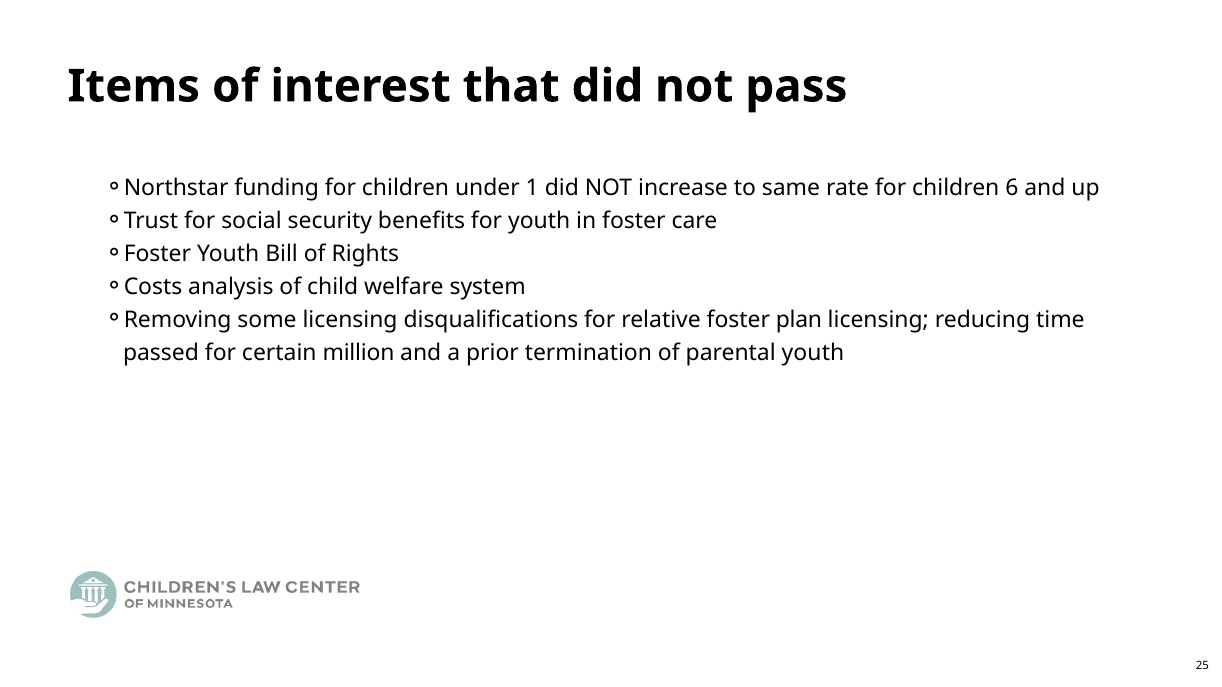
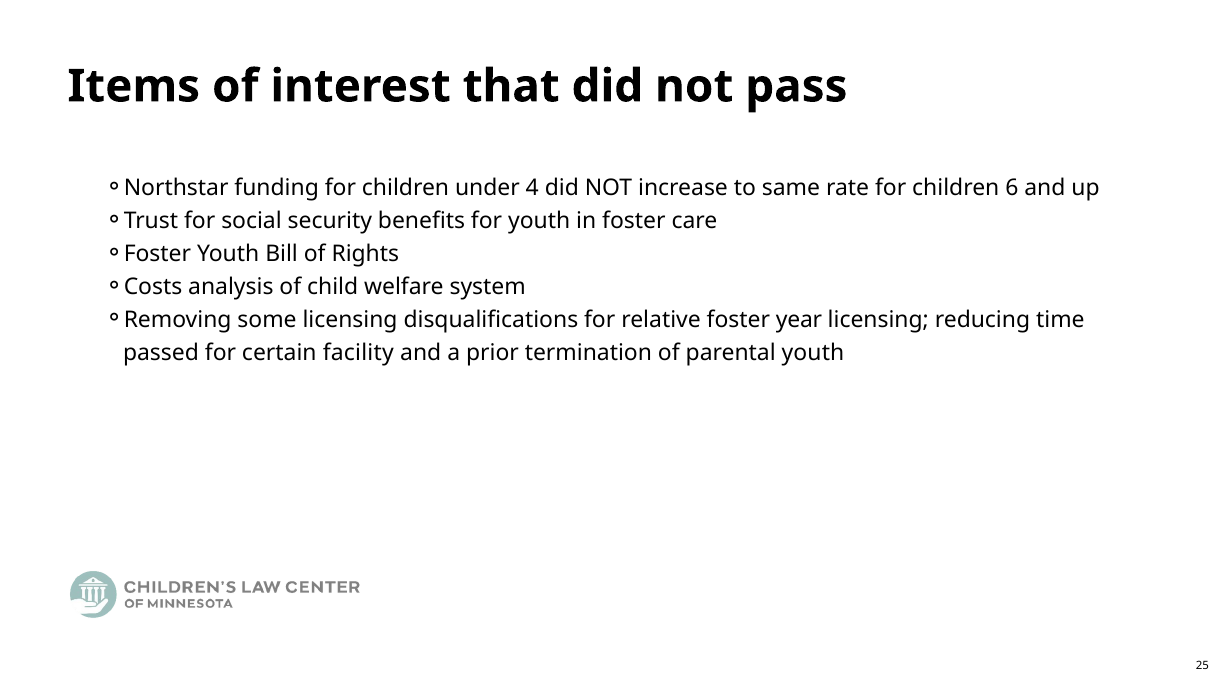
1: 1 -> 4
plan: plan -> year
million: million -> facility
